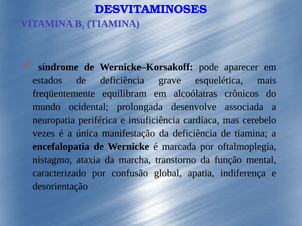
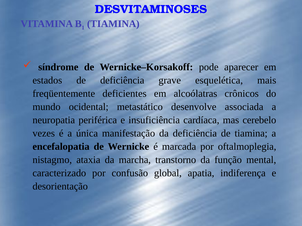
equilibram: equilibram -> deficientes
prolongada: prolongada -> metastático
